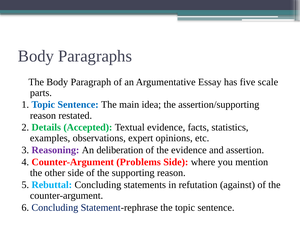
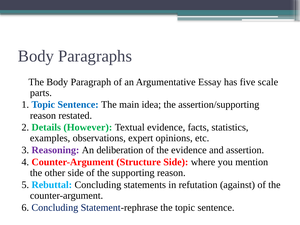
Accepted: Accepted -> However
Problems: Problems -> Structure
